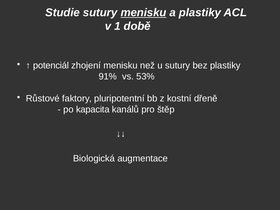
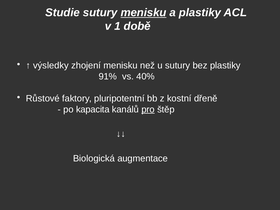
potenciál: potenciál -> výsledky
53%: 53% -> 40%
pro underline: none -> present
